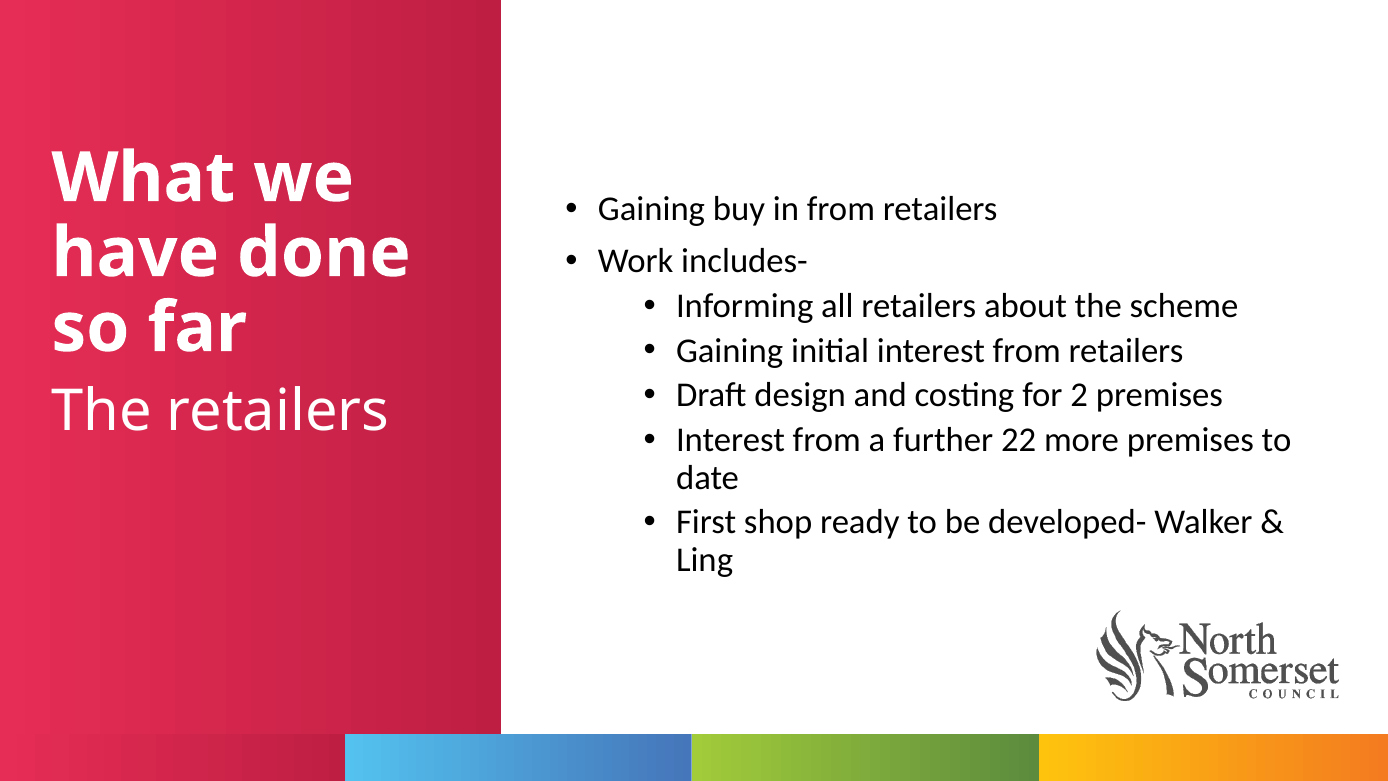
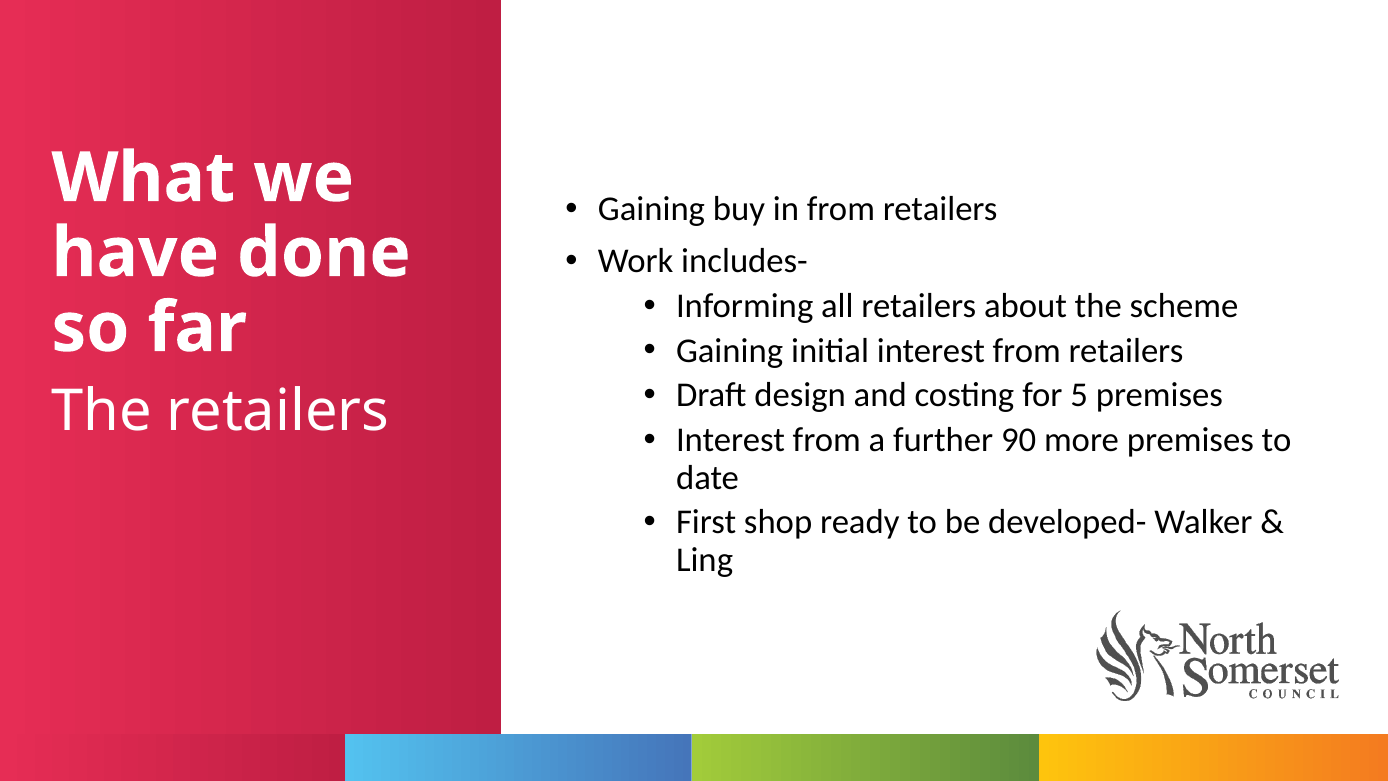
2: 2 -> 5
22: 22 -> 90
